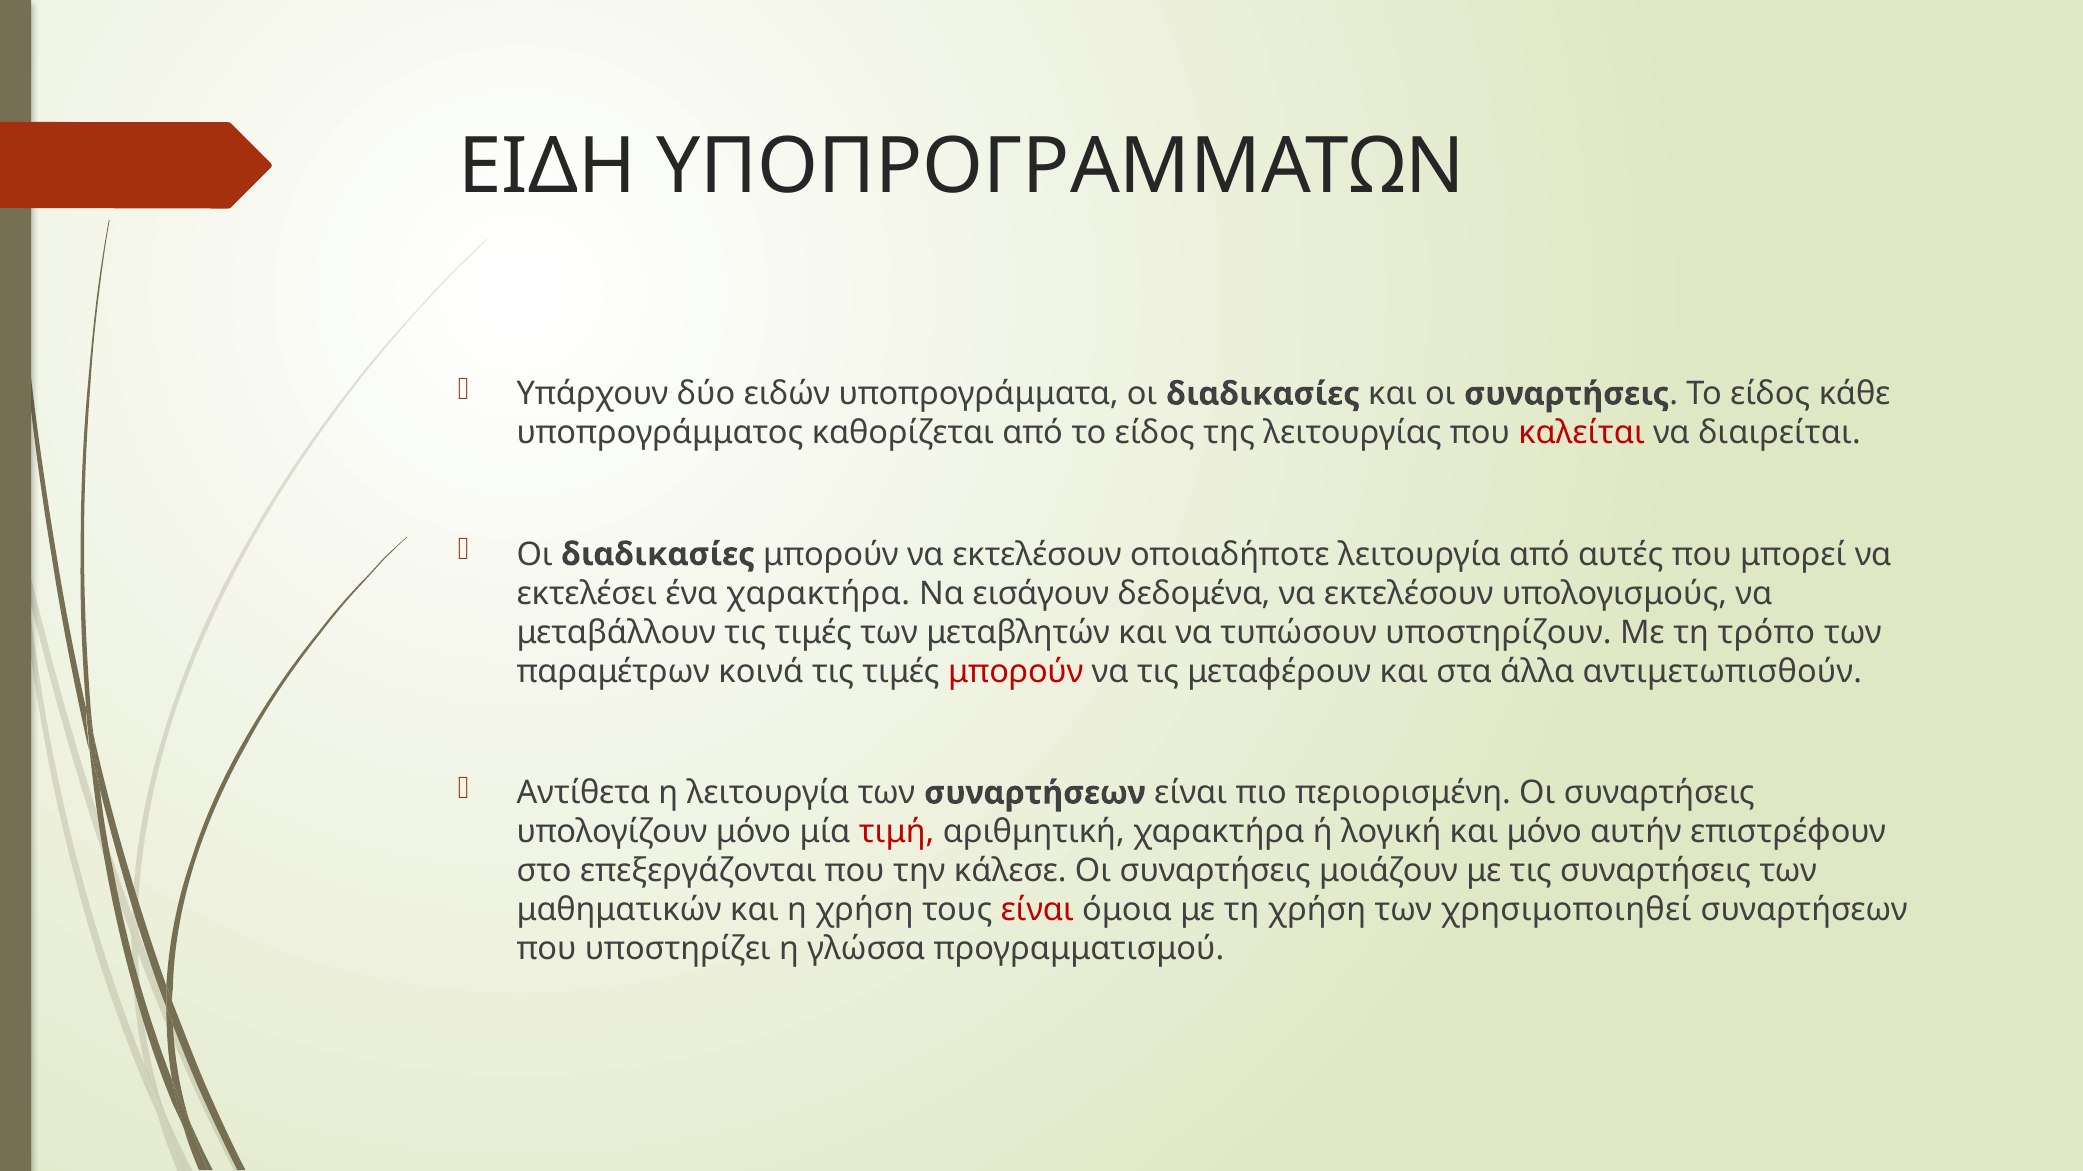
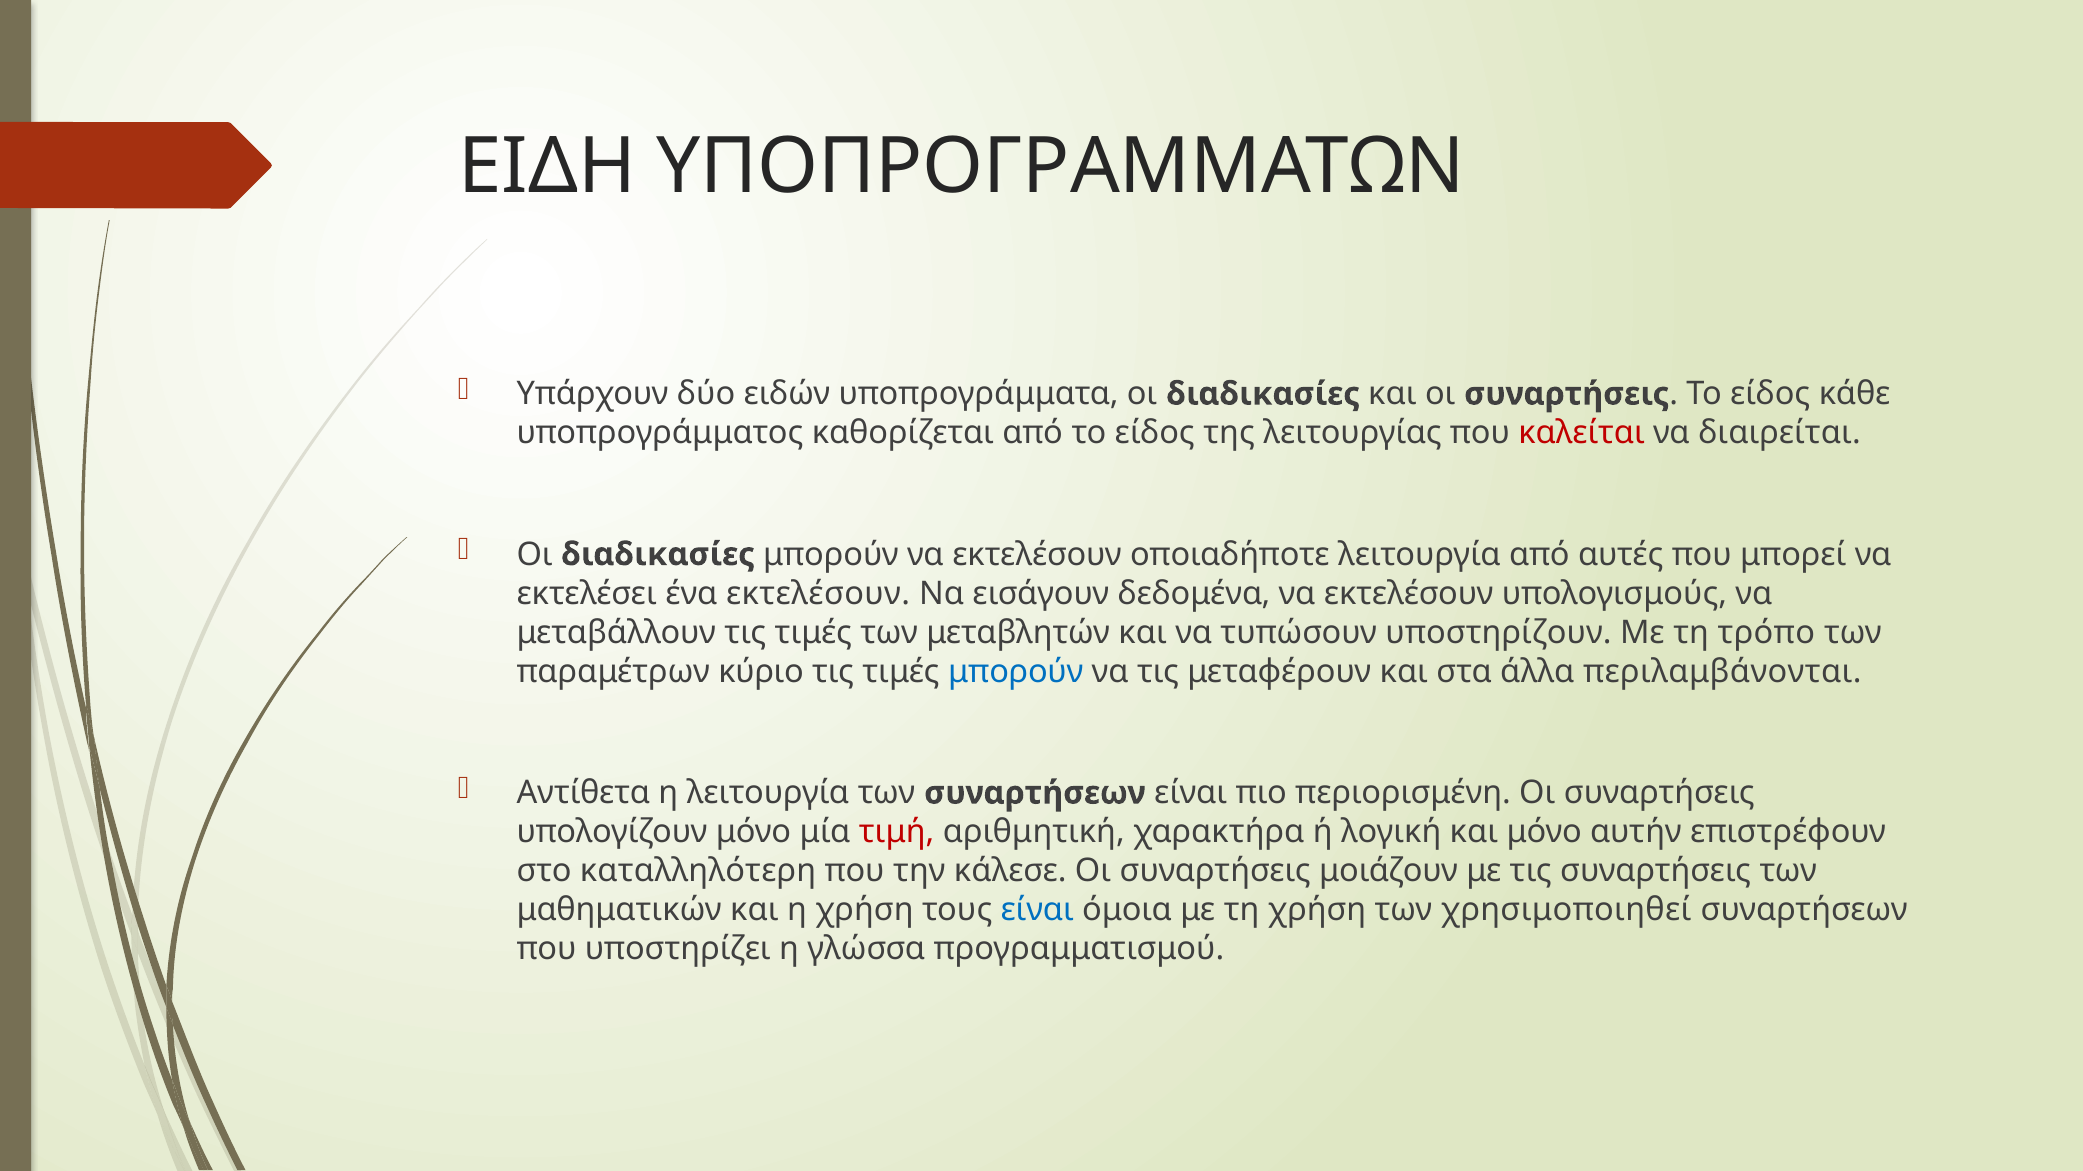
ένα χαρακτήρα: χαρακτήρα -> εκτελέσουν
κοινά: κοινά -> κύριο
μπορούν at (1016, 672) colour: red -> blue
αντιμετωπισθούν: αντιμετωπισθούν -> περιλαμβάνονται
επεξεργάζονται: επεξεργάζονται -> καταλληλότερη
είναι at (1037, 911) colour: red -> blue
